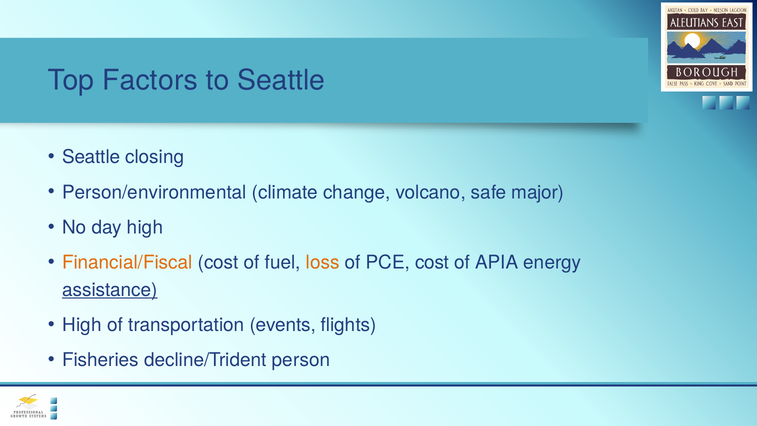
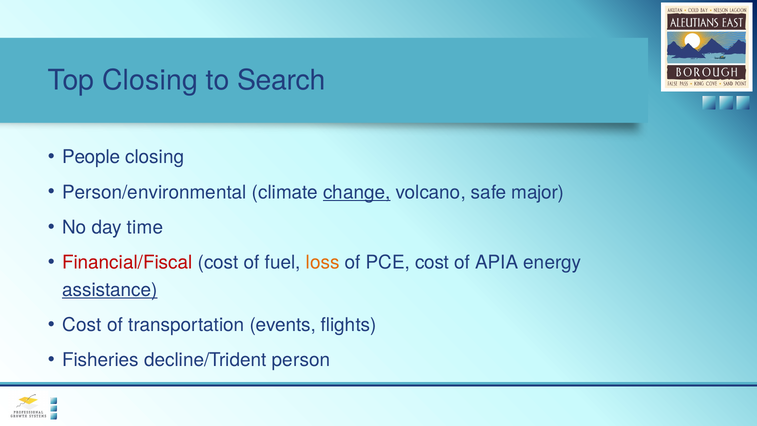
Top Factors: Factors -> Closing
to Seattle: Seattle -> Search
Seattle at (91, 157): Seattle -> People
change underline: none -> present
day high: high -> time
Financial/Fiscal colour: orange -> red
High at (82, 325): High -> Cost
